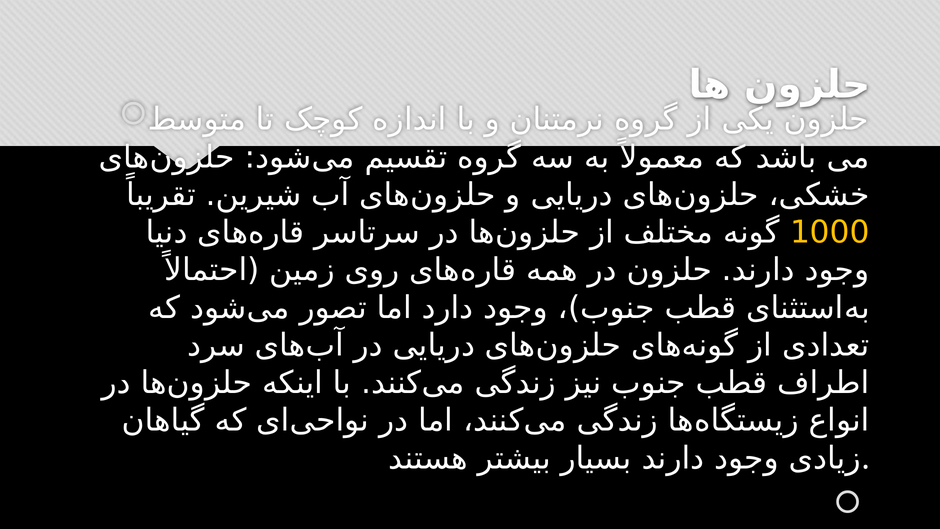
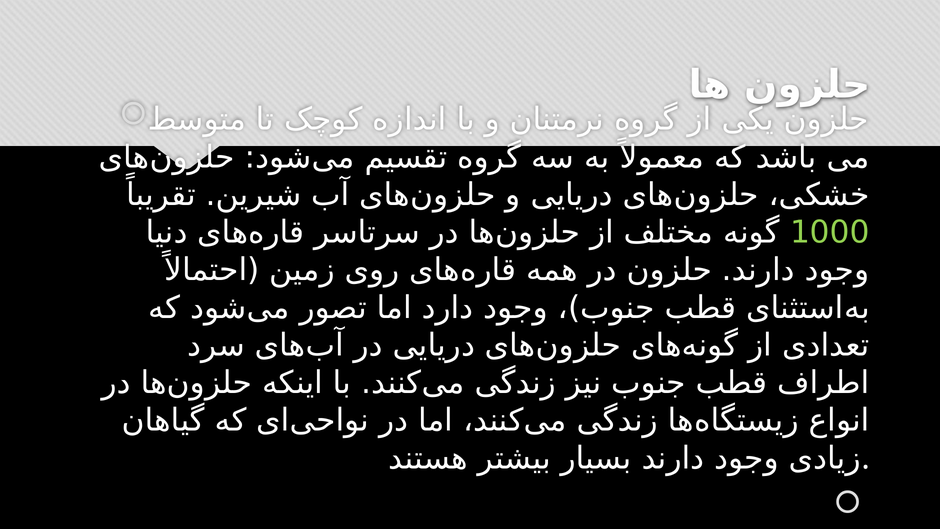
1000 colour: yellow -> light green
